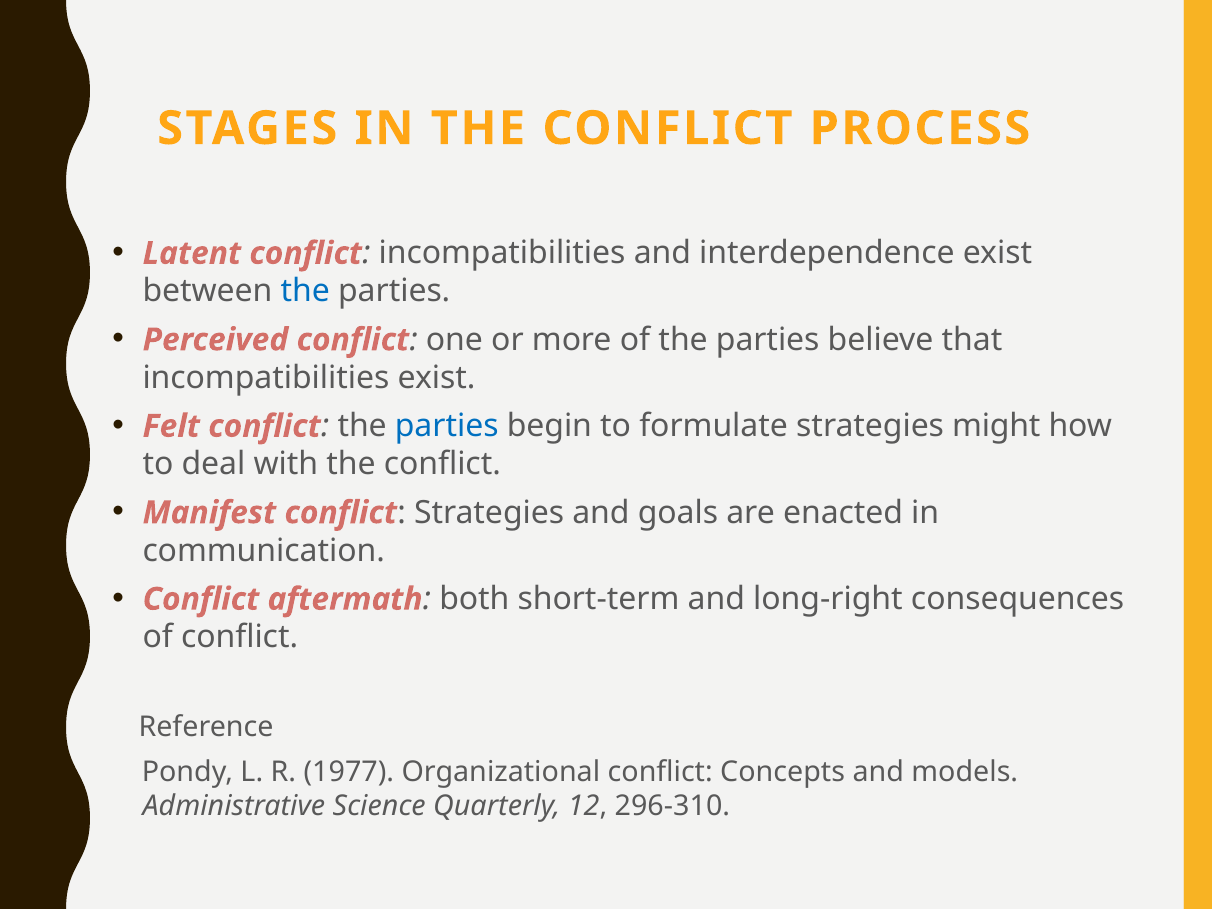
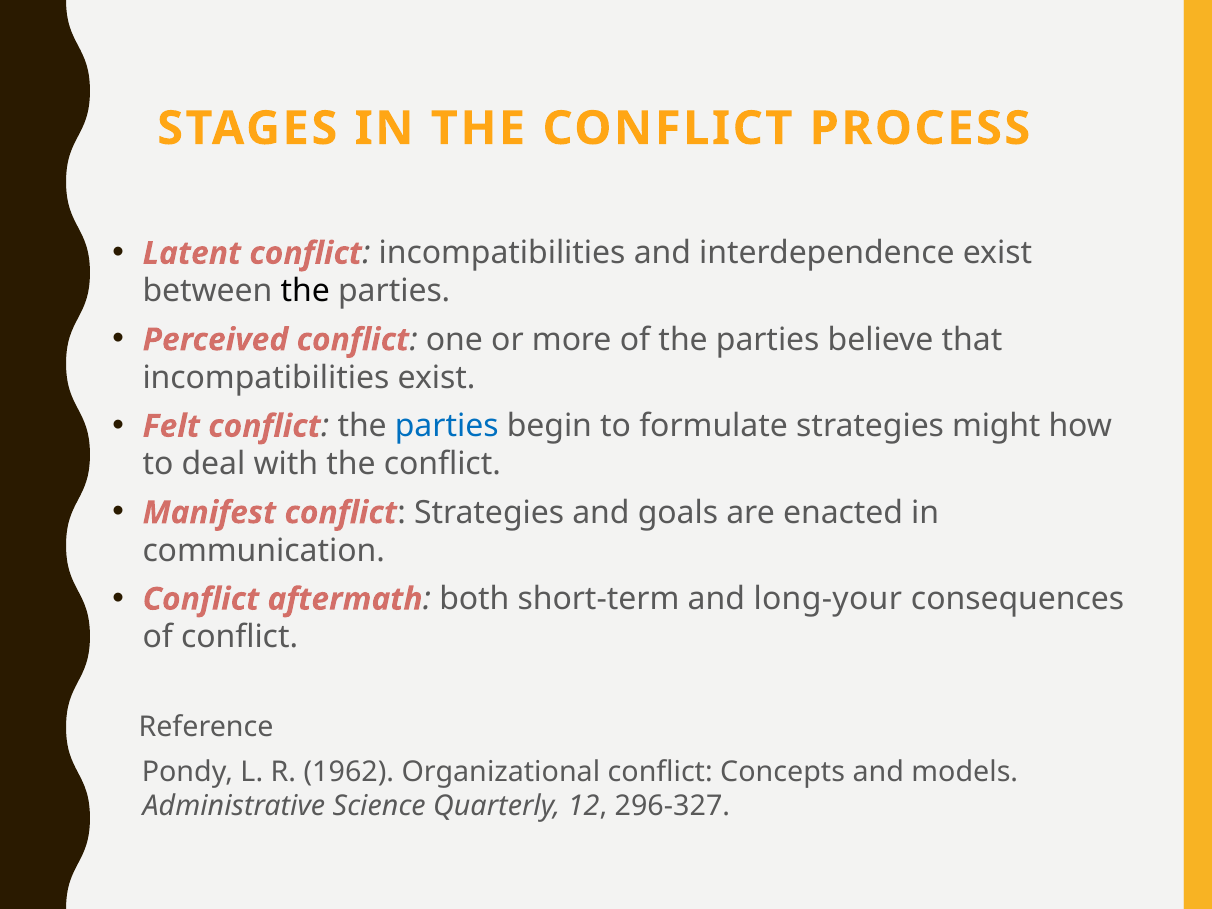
the at (305, 291) colour: blue -> black
long-right: long-right -> long-your
1977: 1977 -> 1962
296-310: 296-310 -> 296-327
